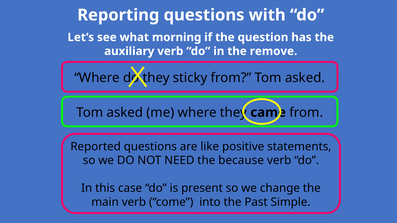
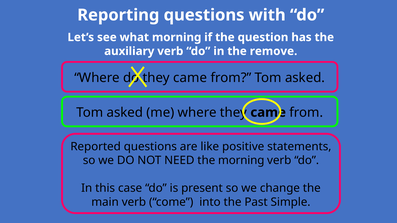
sticky at (190, 78): sticky -> came
the because: because -> morning
